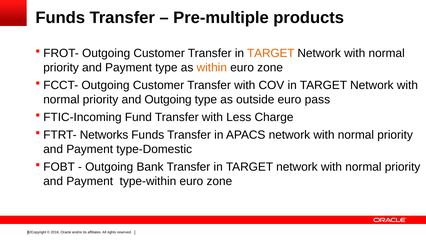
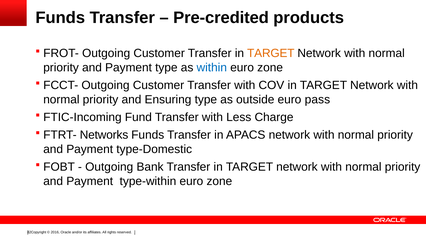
Pre-multiple: Pre-multiple -> Pre-credited
within colour: orange -> blue
and Outgoing: Outgoing -> Ensuring
